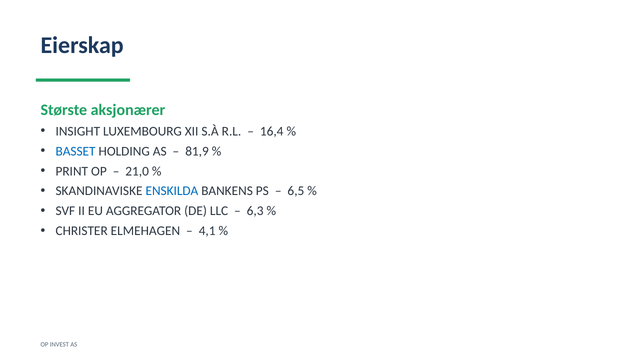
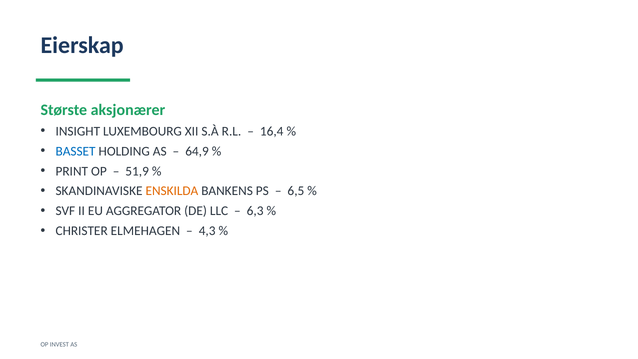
81,9: 81,9 -> 64,9
21,0: 21,0 -> 51,9
ENSKILDA colour: blue -> orange
4,1: 4,1 -> 4,3
